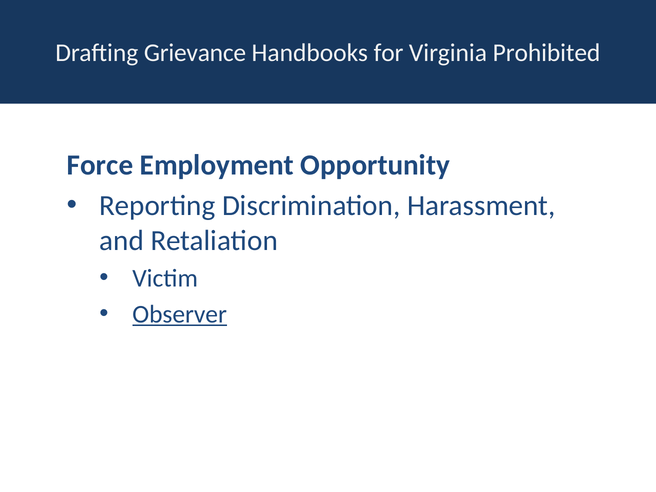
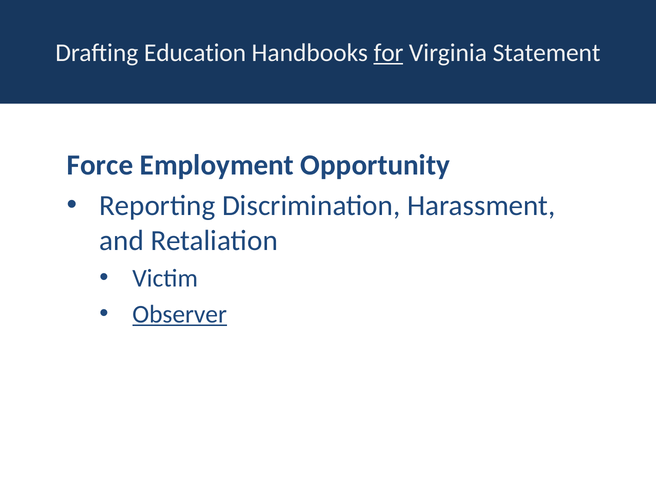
Grievance: Grievance -> Education
for underline: none -> present
Prohibited: Prohibited -> Statement
